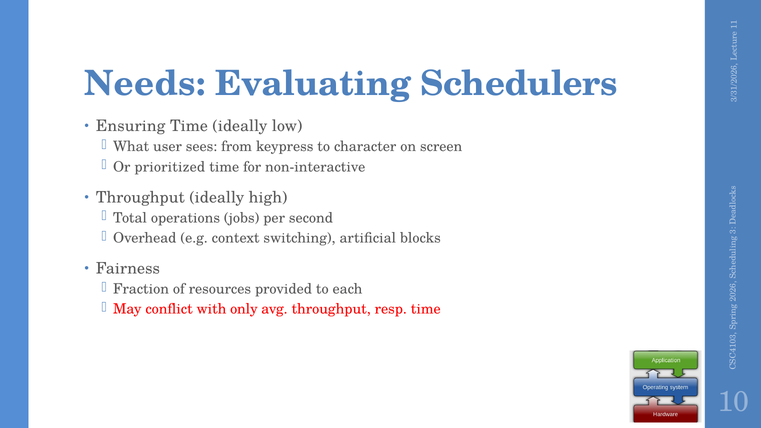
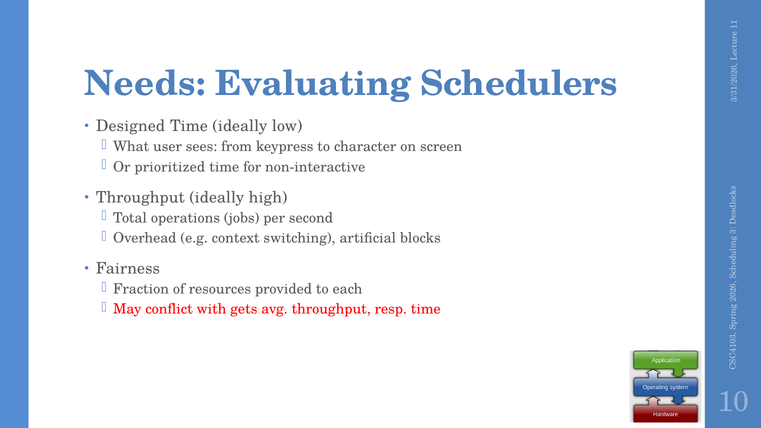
Ensuring: Ensuring -> Designed
only: only -> gets
